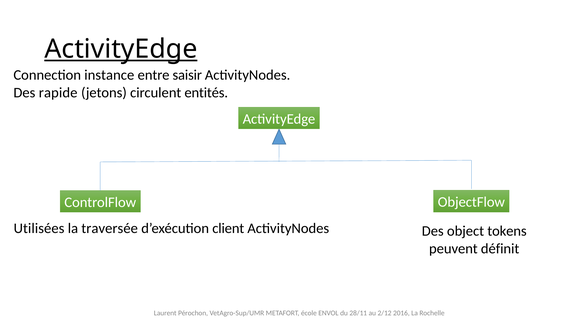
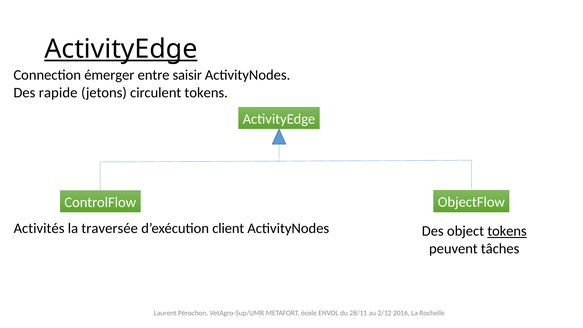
instance: instance -> émerger
circulent entités: entités -> tokens
Utilisées: Utilisées -> Activités
tokens at (507, 231) underline: none -> present
définit: définit -> tâches
